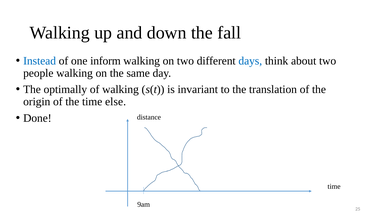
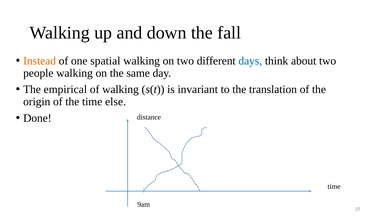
Instead colour: blue -> orange
inform: inform -> spatial
optimally: optimally -> empirical
